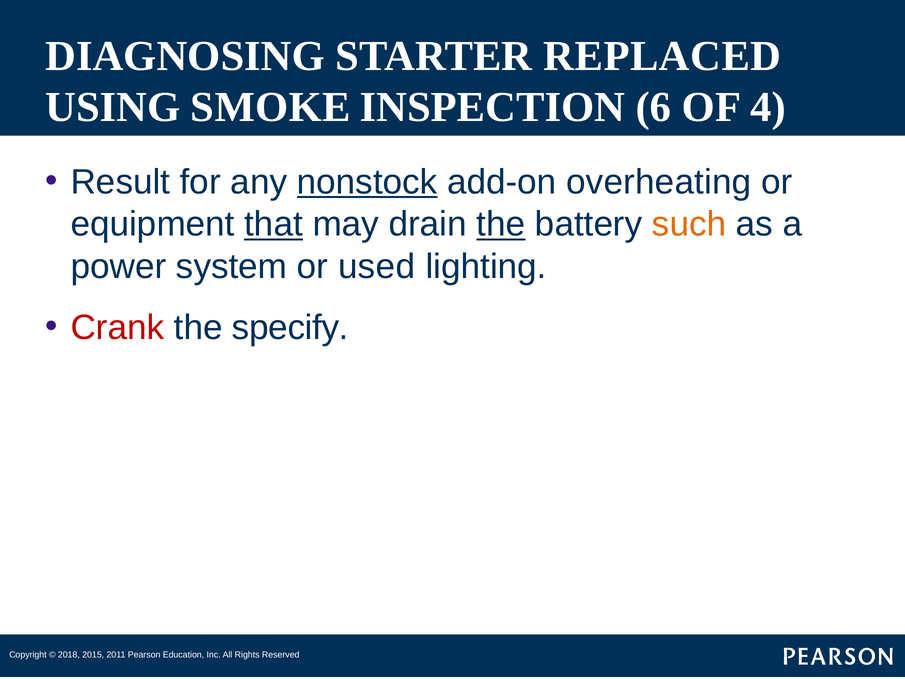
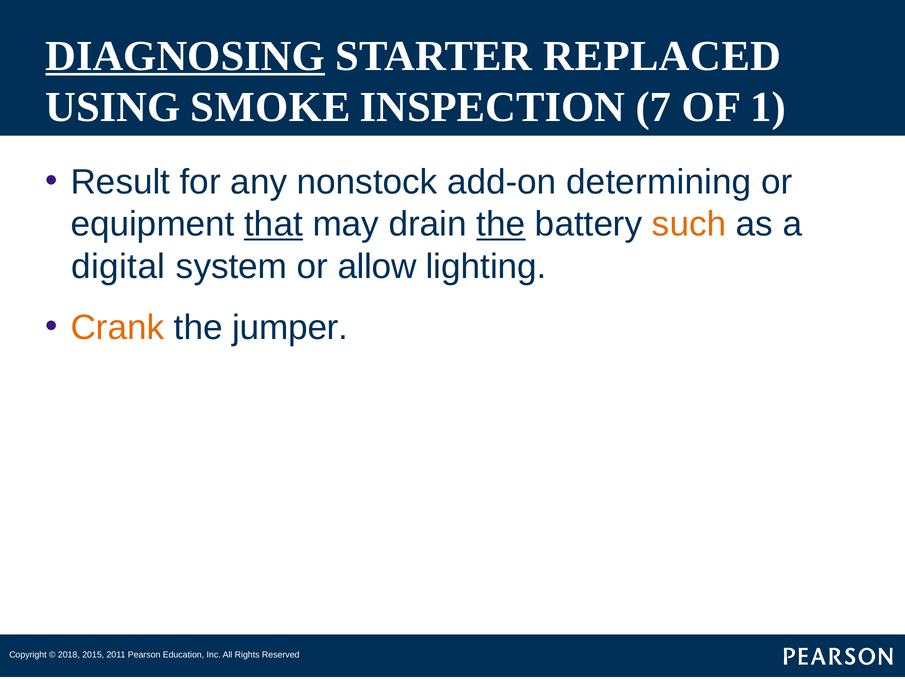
DIAGNOSING underline: none -> present
6: 6 -> 7
4: 4 -> 1
nonstock underline: present -> none
overheating: overheating -> determining
power: power -> digital
used: used -> allow
Crank colour: red -> orange
specify: specify -> jumper
